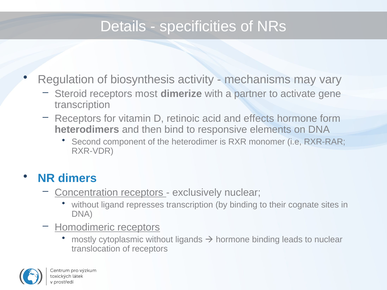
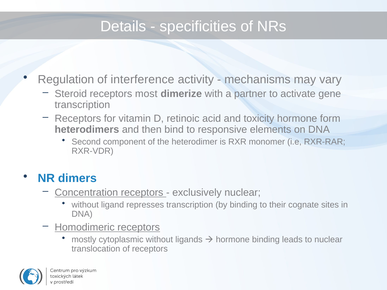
biosynthesis: biosynthesis -> interference
effects: effects -> toxicity
